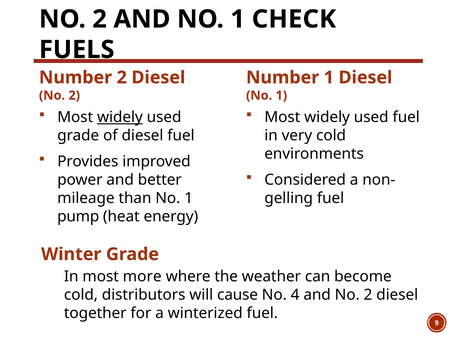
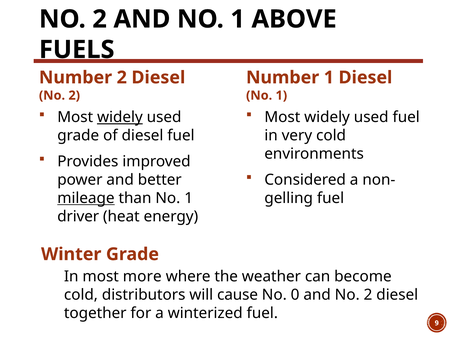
CHECK: CHECK -> ABOVE
mileage underline: none -> present
pump: pump -> driver
4: 4 -> 0
